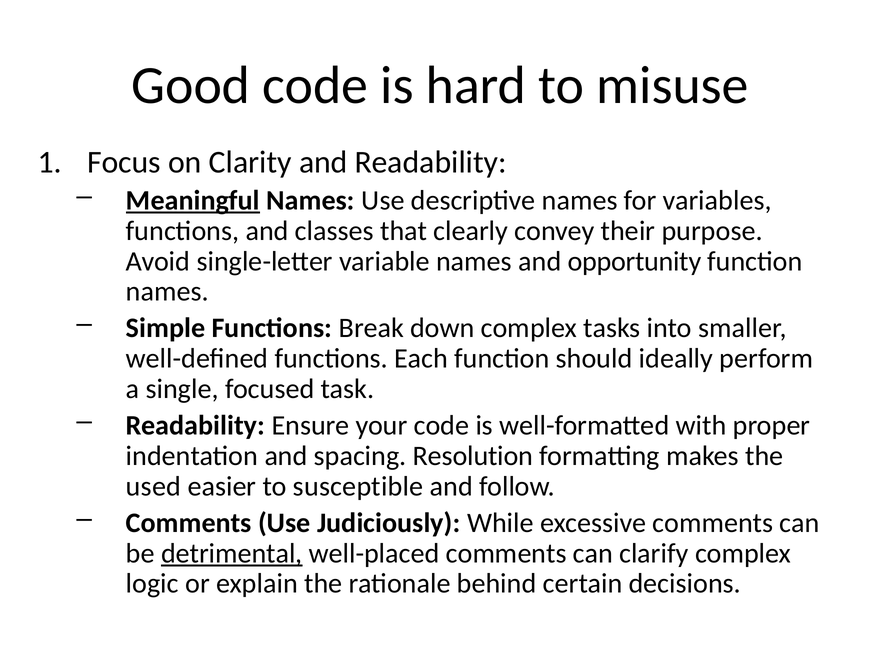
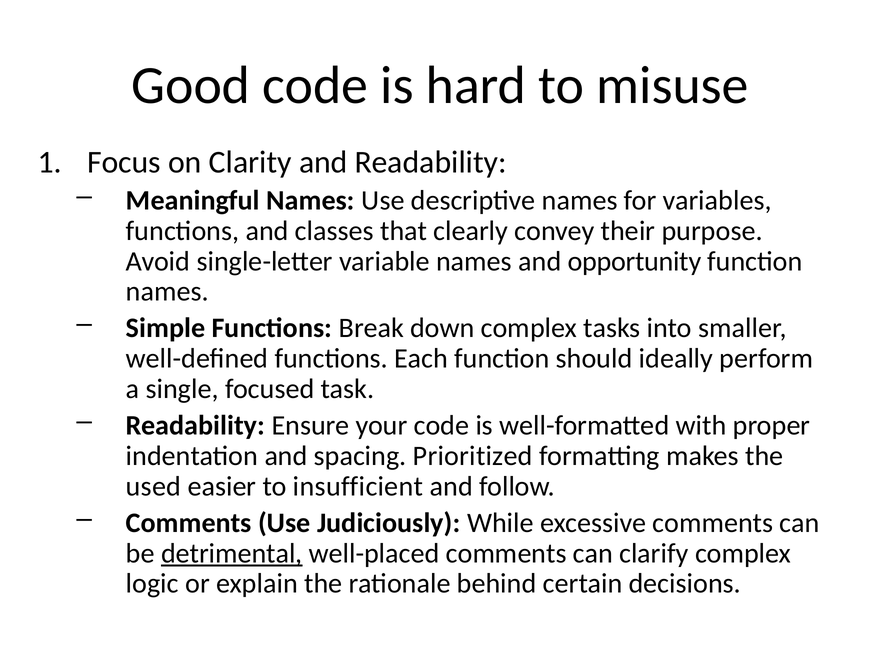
Meaningful underline: present -> none
Resolution: Resolution -> Prioritized
susceptible: susceptible -> insufficient
